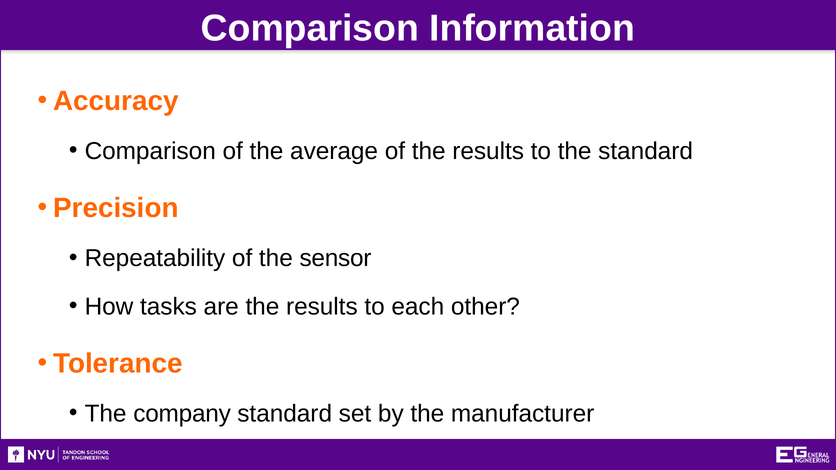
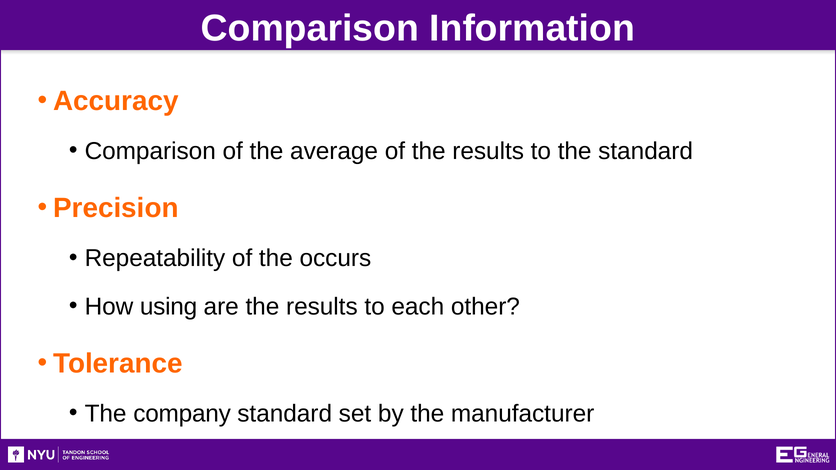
sensor: sensor -> occurs
tasks: tasks -> using
